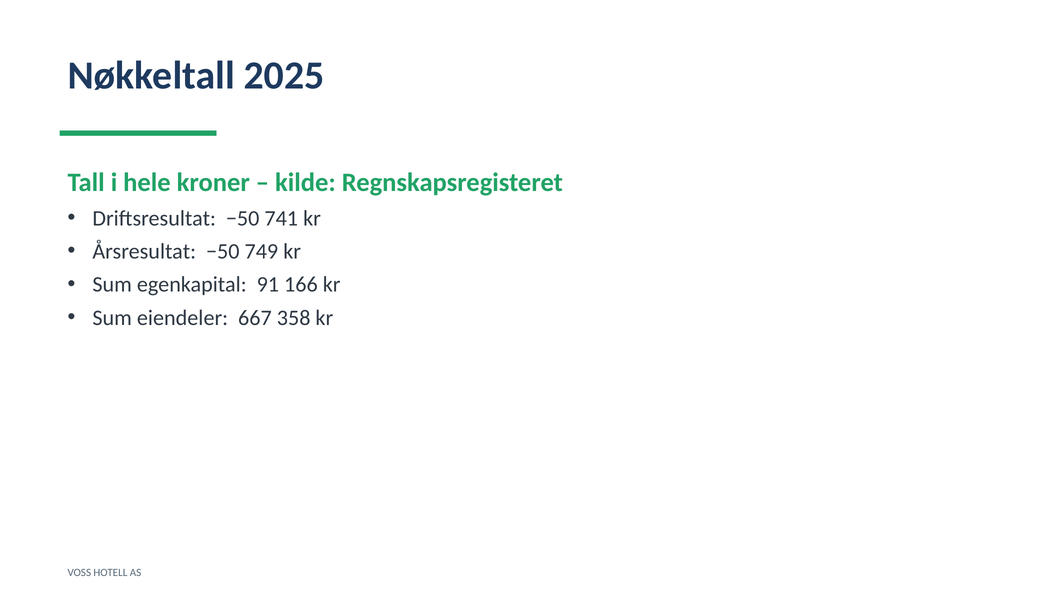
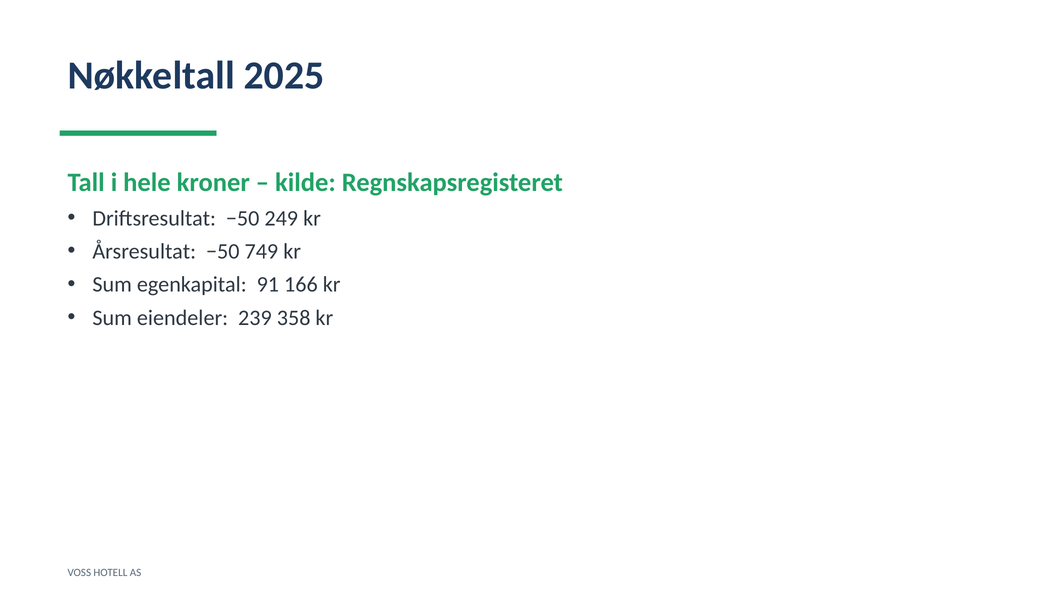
741: 741 -> 249
667: 667 -> 239
